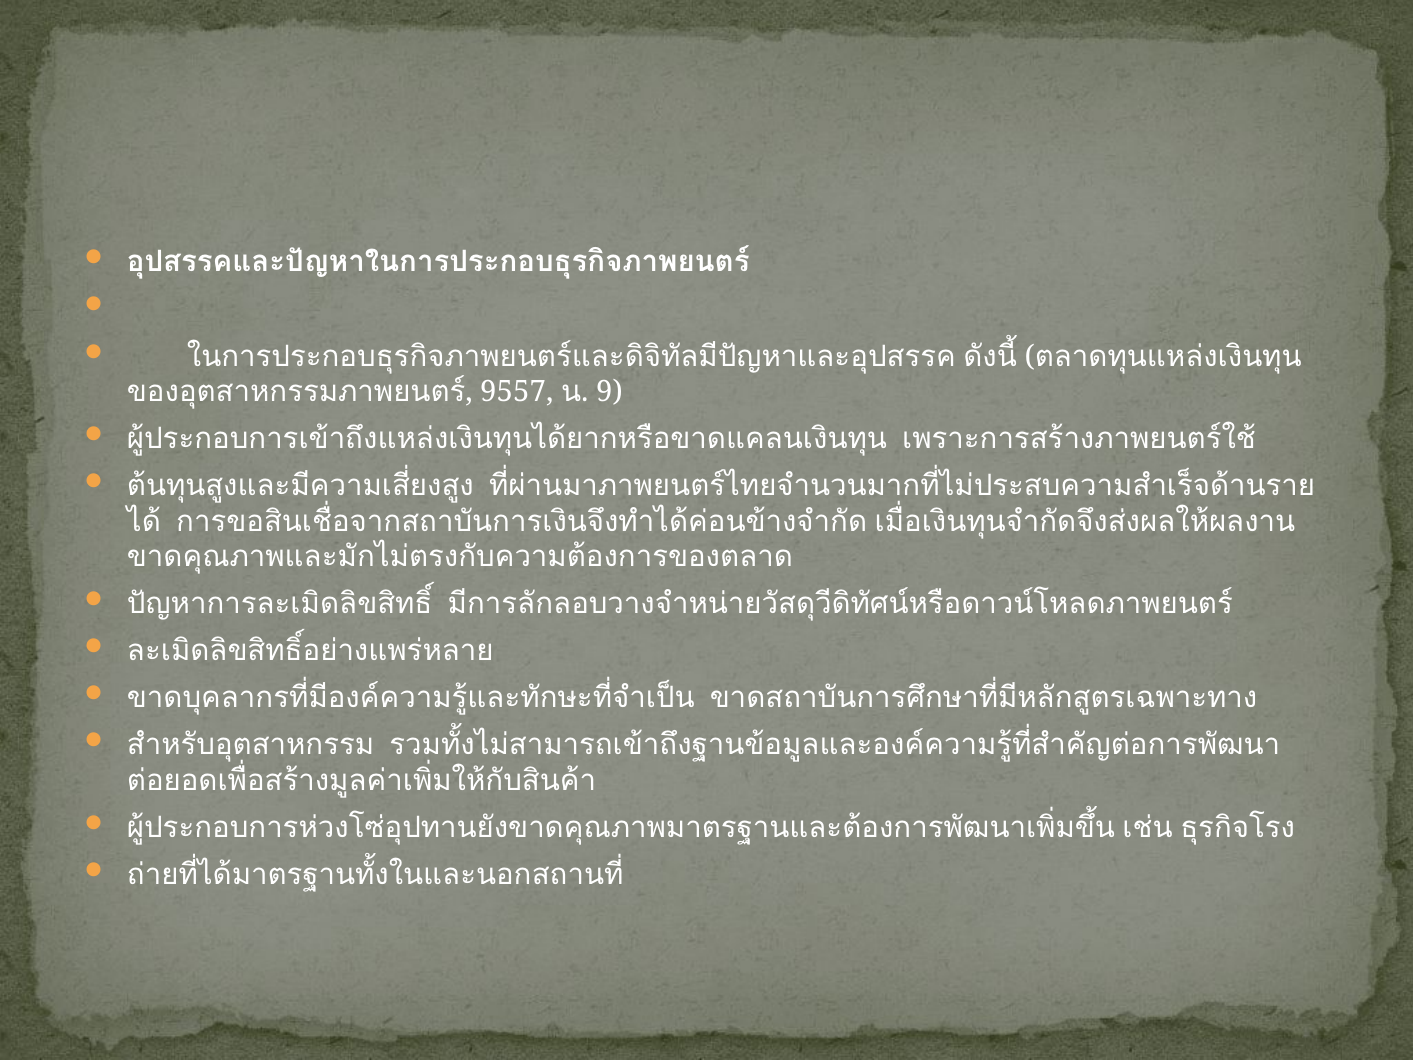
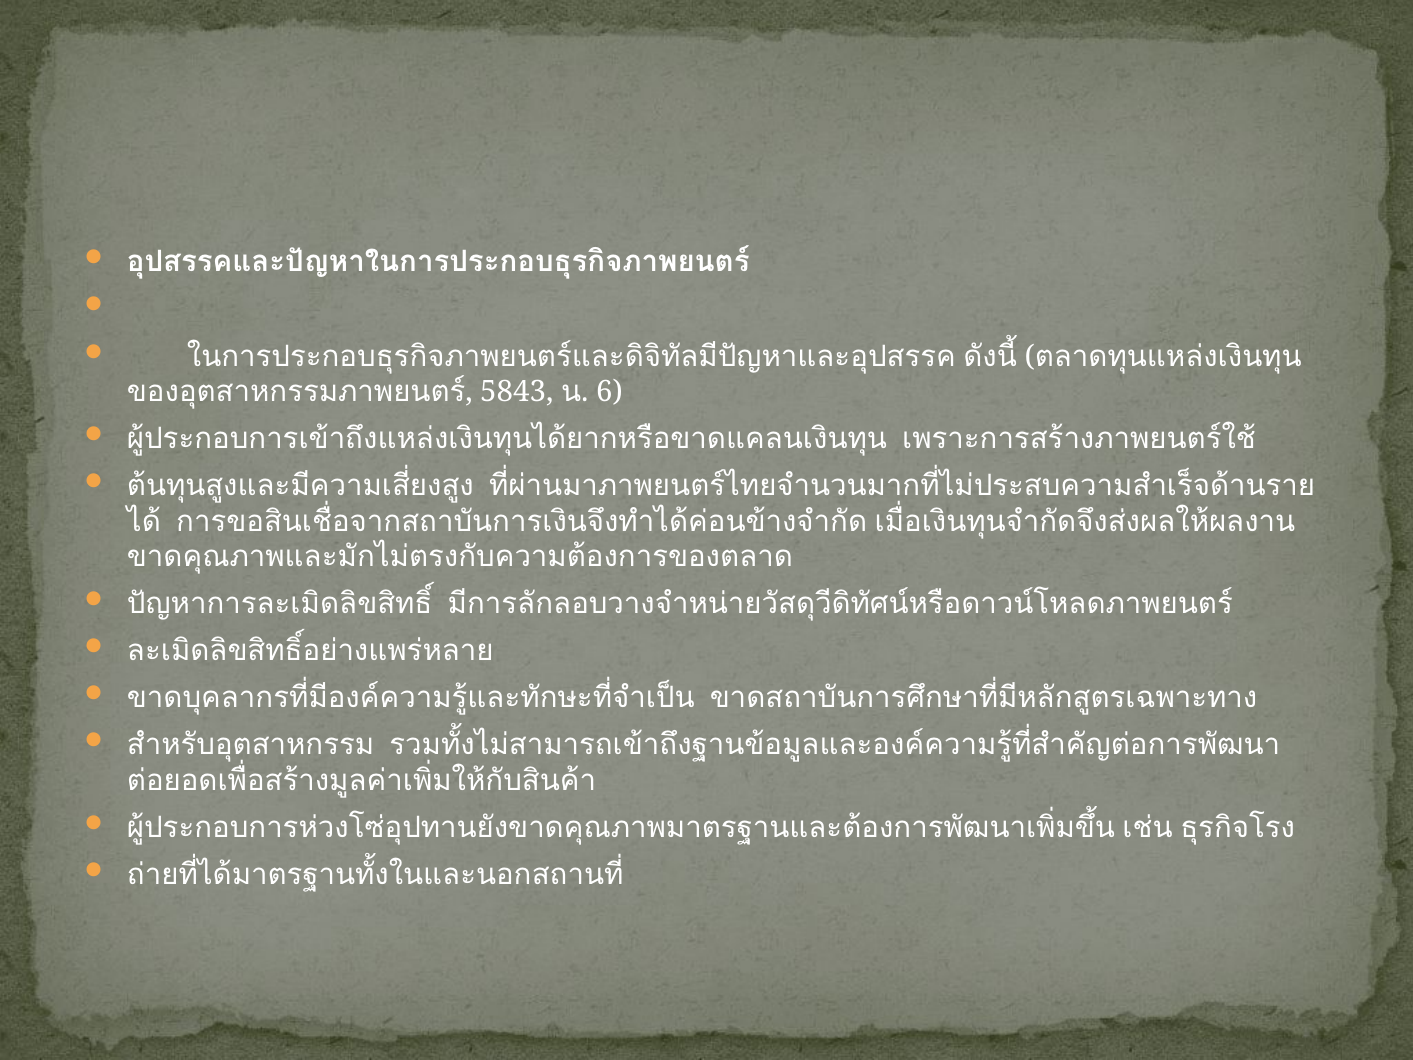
9557: 9557 -> 5843
9: 9 -> 6
